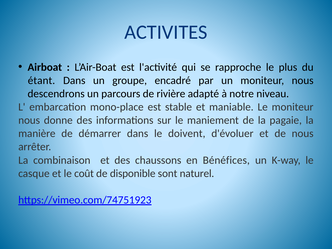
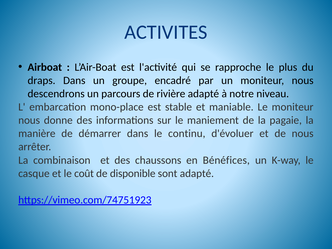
étant: étant -> draps
doivent: doivent -> continu
sont naturel: naturel -> adapté
